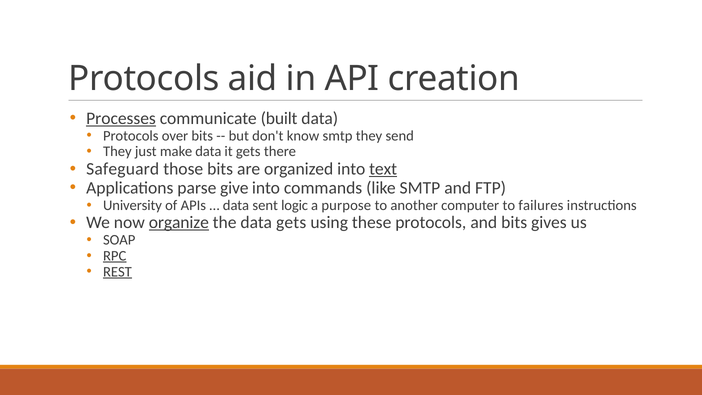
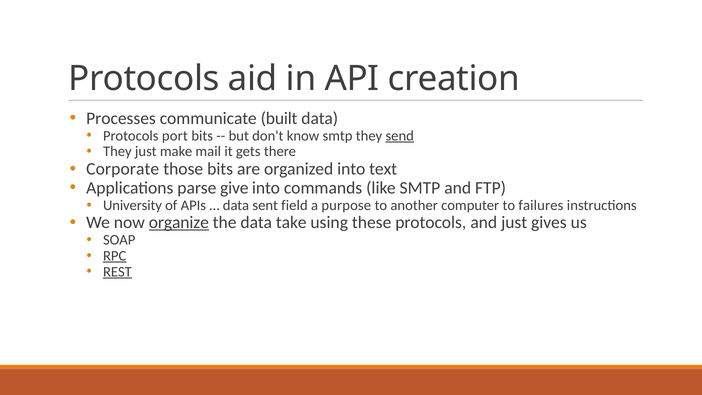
Processes underline: present -> none
over: over -> port
send underline: none -> present
make data: data -> mail
Safeguard: Safeguard -> Corporate
text underline: present -> none
logic: logic -> field
data gets: gets -> take
and bits: bits -> just
